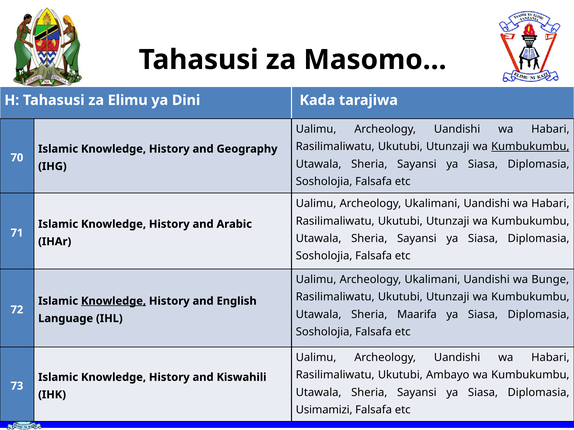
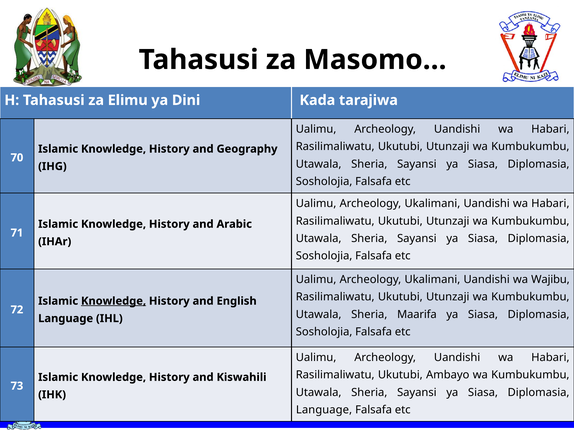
Kumbukumbu at (530, 147) underline: present -> none
Bunge: Bunge -> Wajibu
Usimamizi at (324, 410): Usimamizi -> Language
